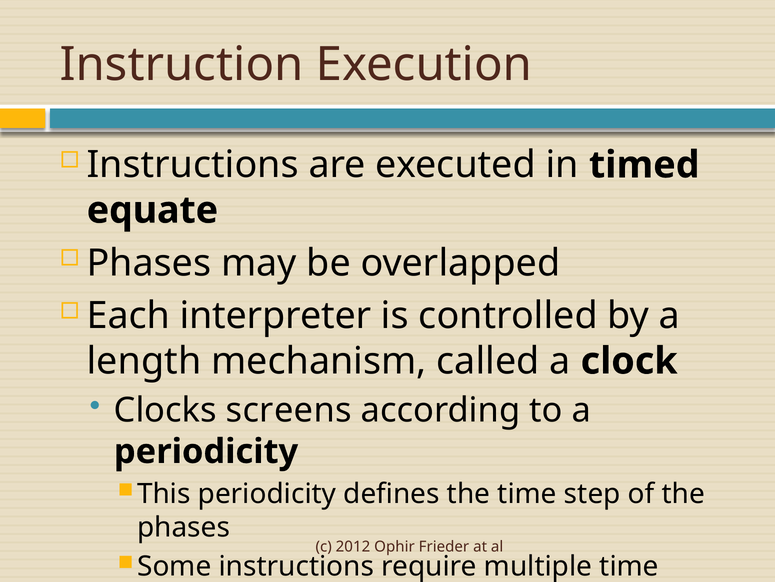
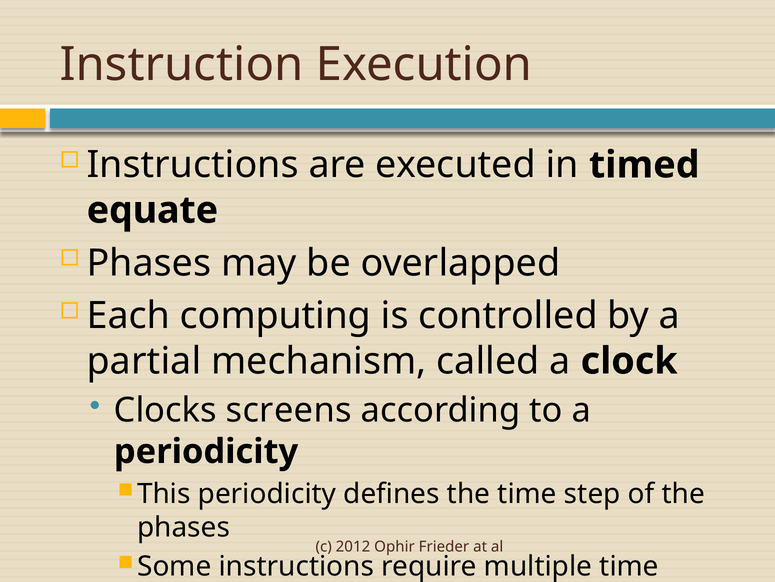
interpreter: interpreter -> computing
length: length -> partial
